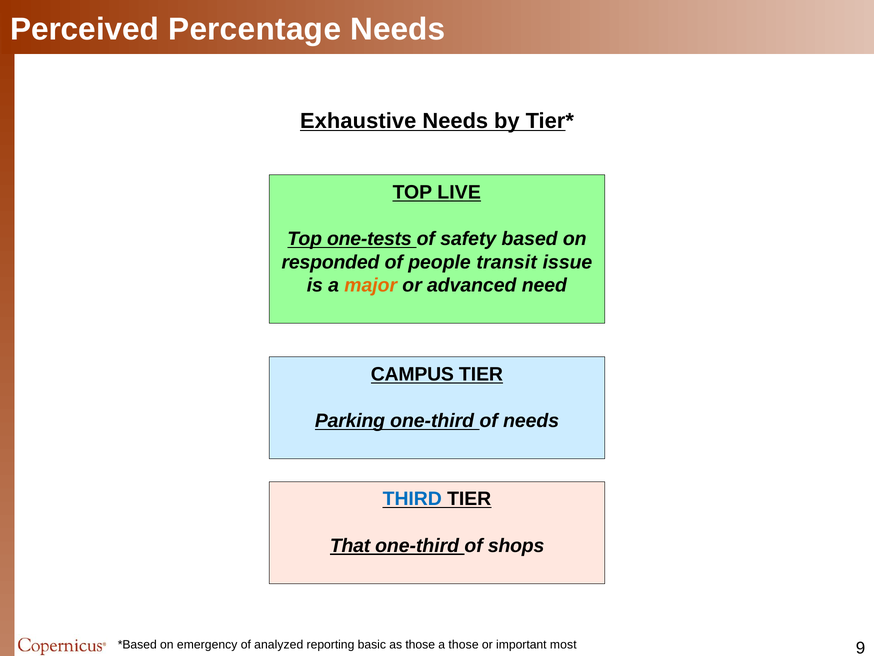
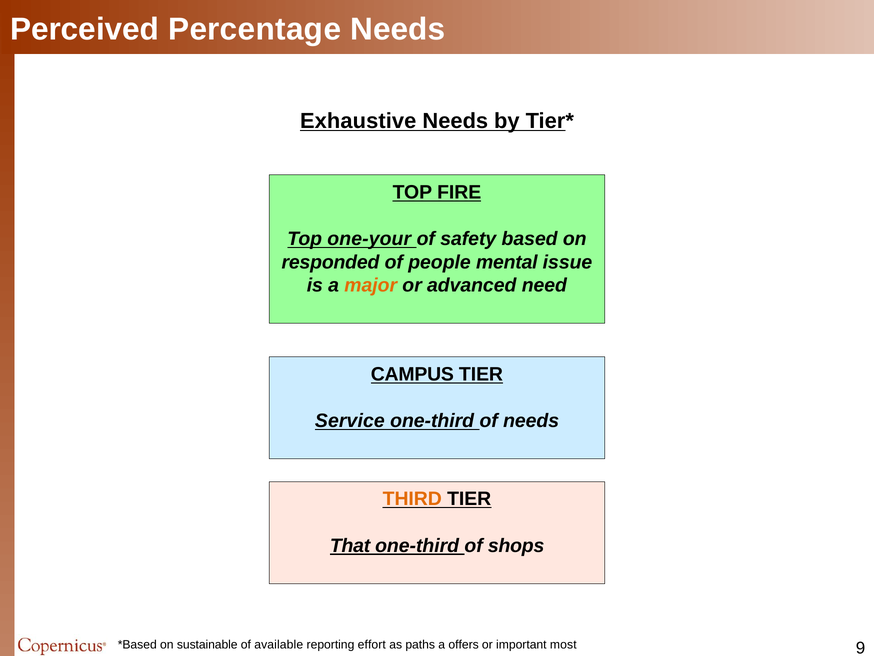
LIVE: LIVE -> FIRE
one-tests: one-tests -> one-your
transit: transit -> mental
Parking: Parking -> Service
THIRD colour: blue -> orange
emergency: emergency -> sustainable
analyzed: analyzed -> available
basic: basic -> effort
as those: those -> paths
a those: those -> offers
